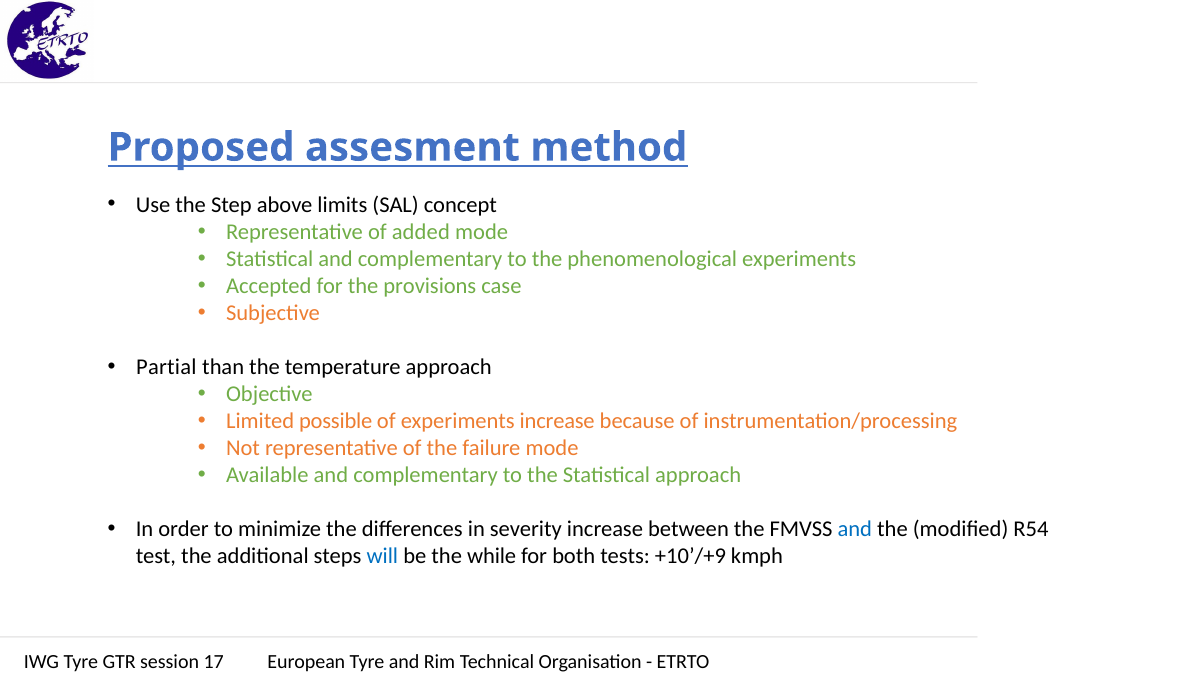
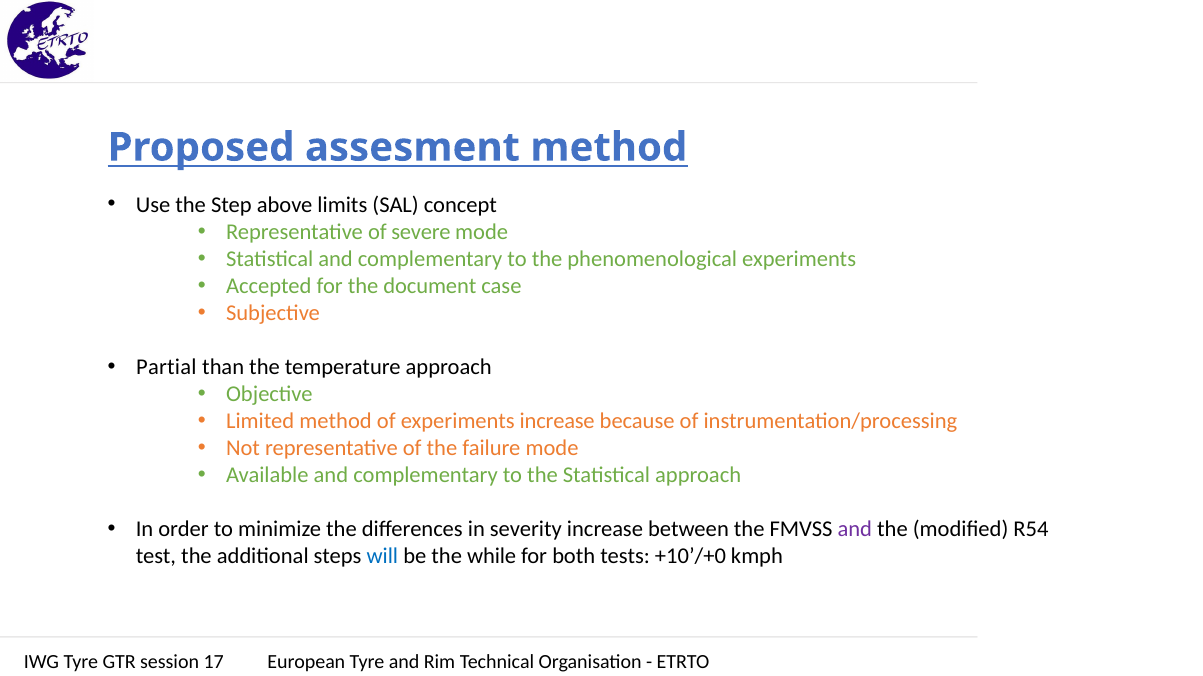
added: added -> severe
provisions: provisions -> document
Limited possible: possible -> method
and at (855, 530) colour: blue -> purple
+10’/+9: +10’/+9 -> +10’/+0
